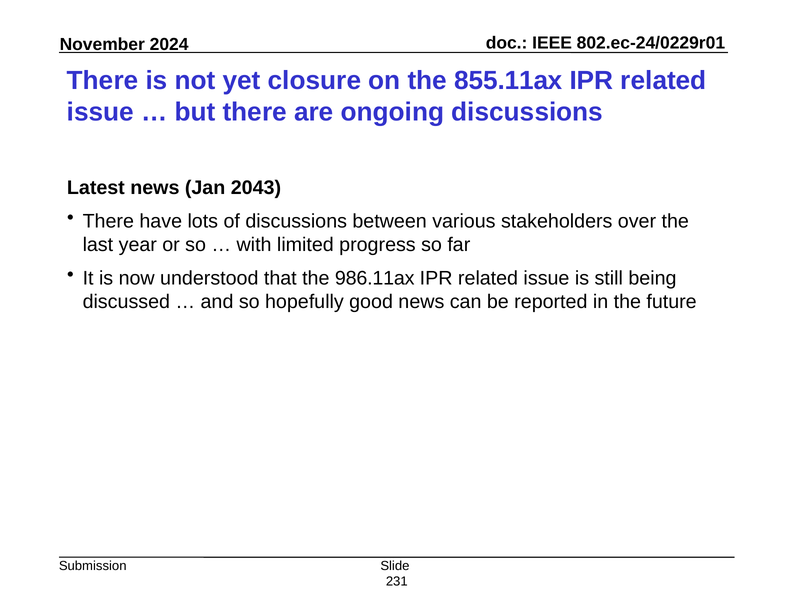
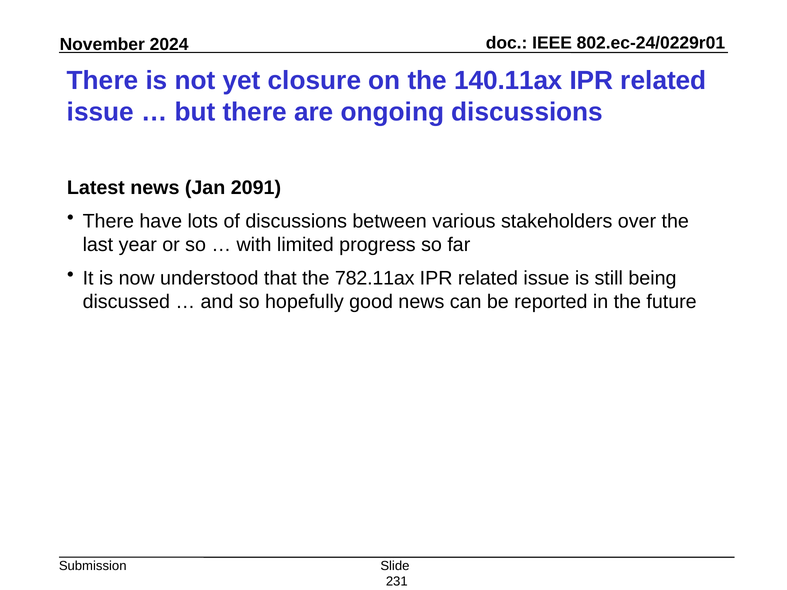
855.11ax: 855.11ax -> 140.11ax
2043: 2043 -> 2091
986.11ax: 986.11ax -> 782.11ax
